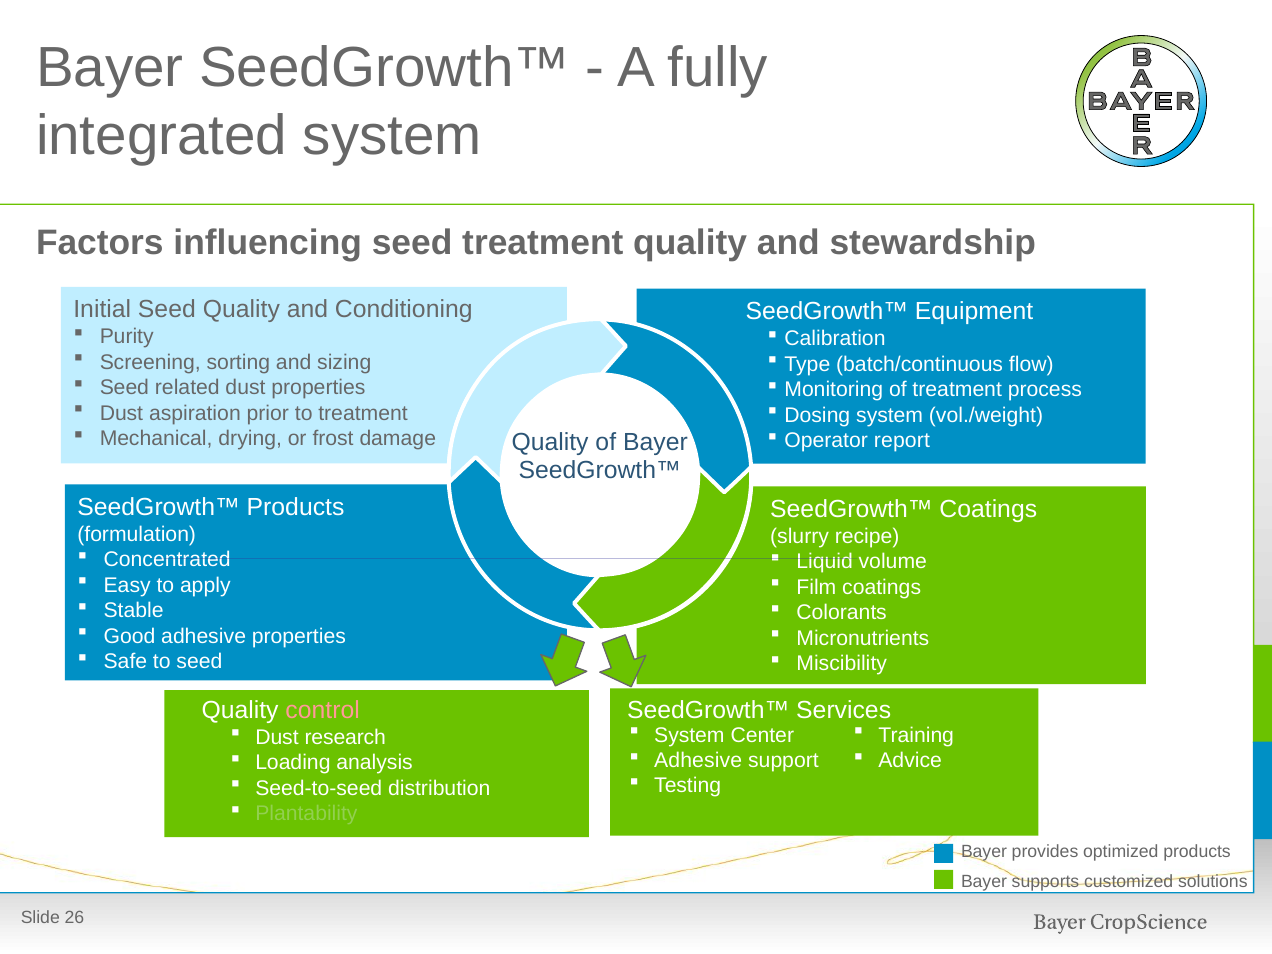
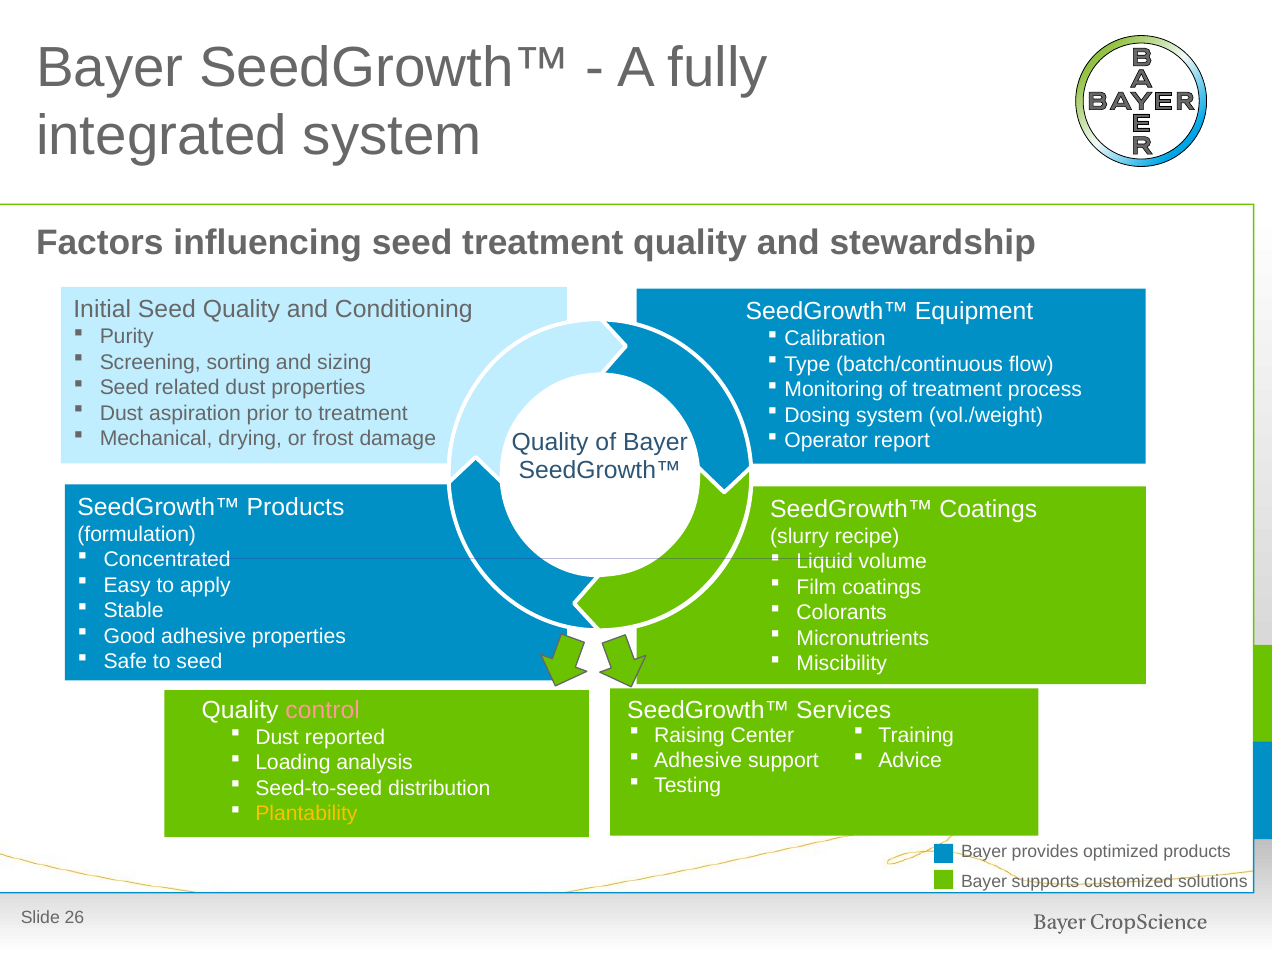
System at (689, 735): System -> Raising
research: research -> reported
Plantability colour: light green -> yellow
